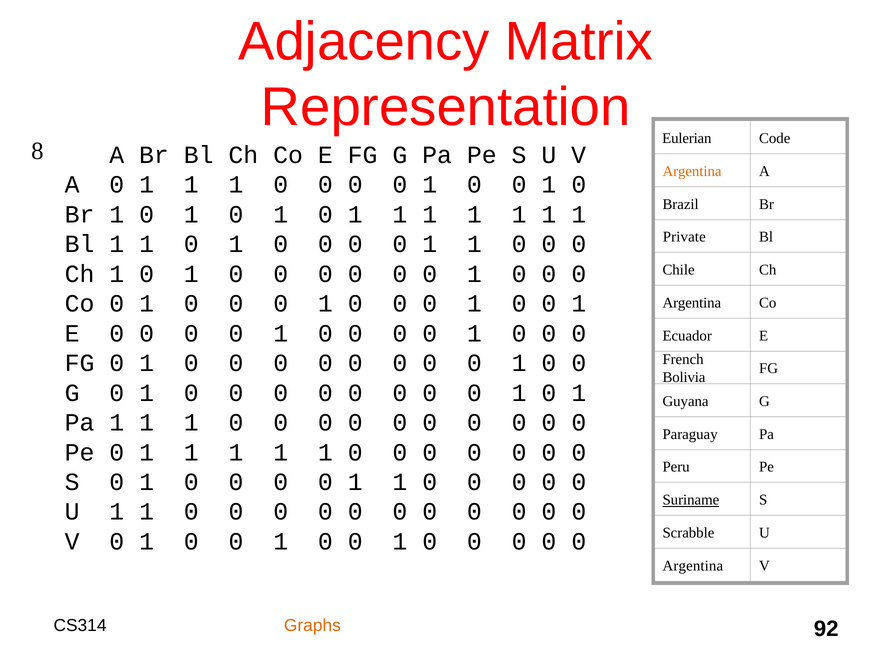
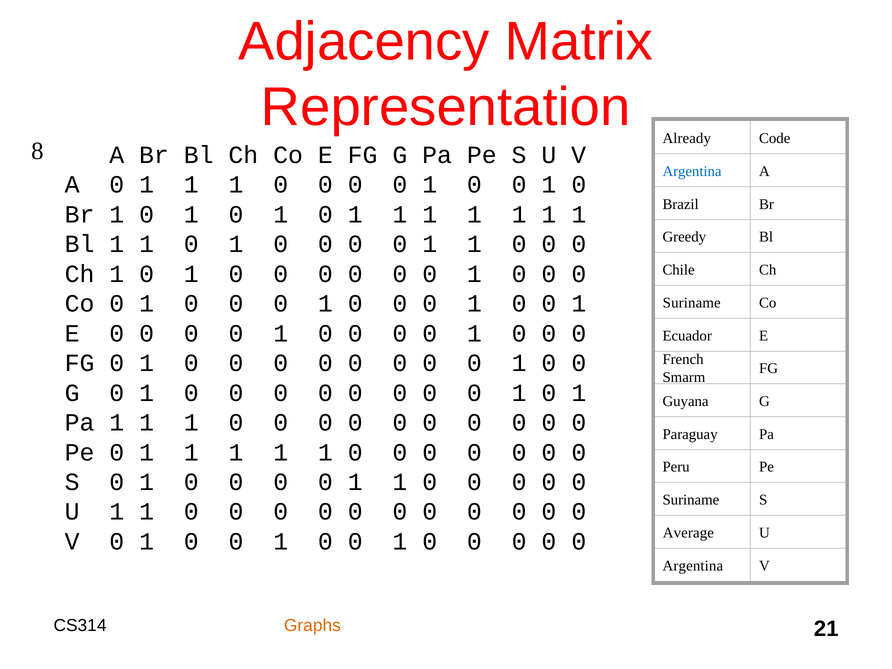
Eulerian: Eulerian -> Already
Argentina at (692, 171) colour: orange -> blue
Private: Private -> Greedy
Argentina at (692, 303): Argentina -> Suriname
Bolivia: Bolivia -> Smarm
Suriname at (691, 500) underline: present -> none
Scrabble: Scrabble -> Average
92: 92 -> 21
